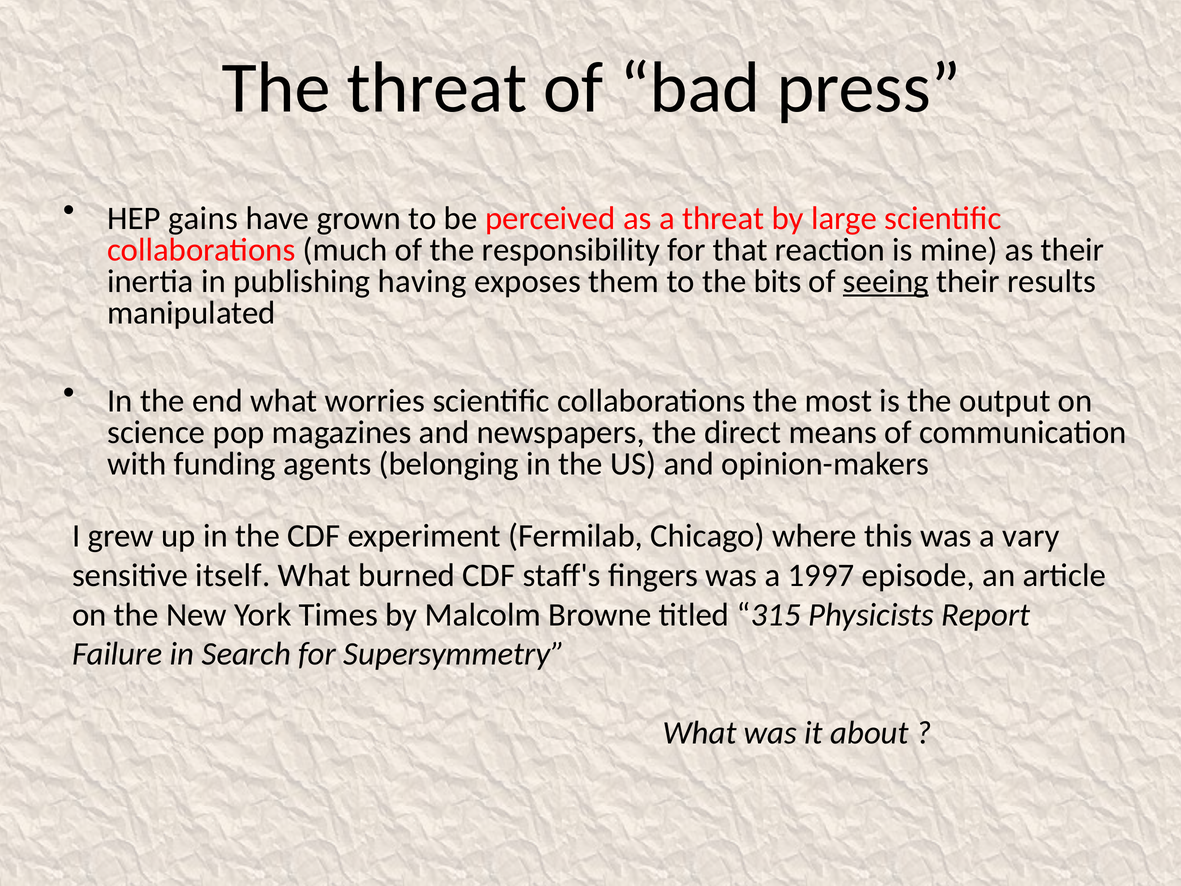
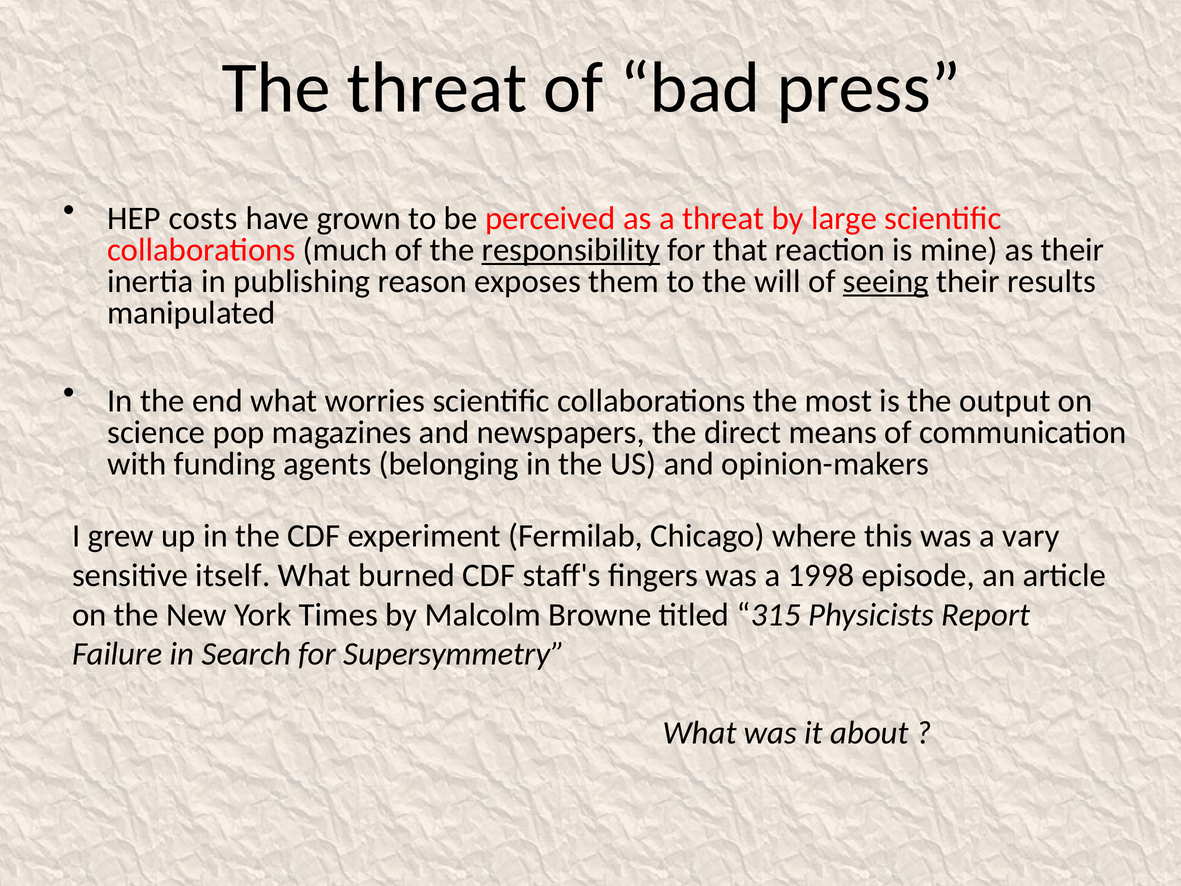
gains: gains -> costs
responsibility underline: none -> present
having: having -> reason
bits: bits -> will
1997: 1997 -> 1998
